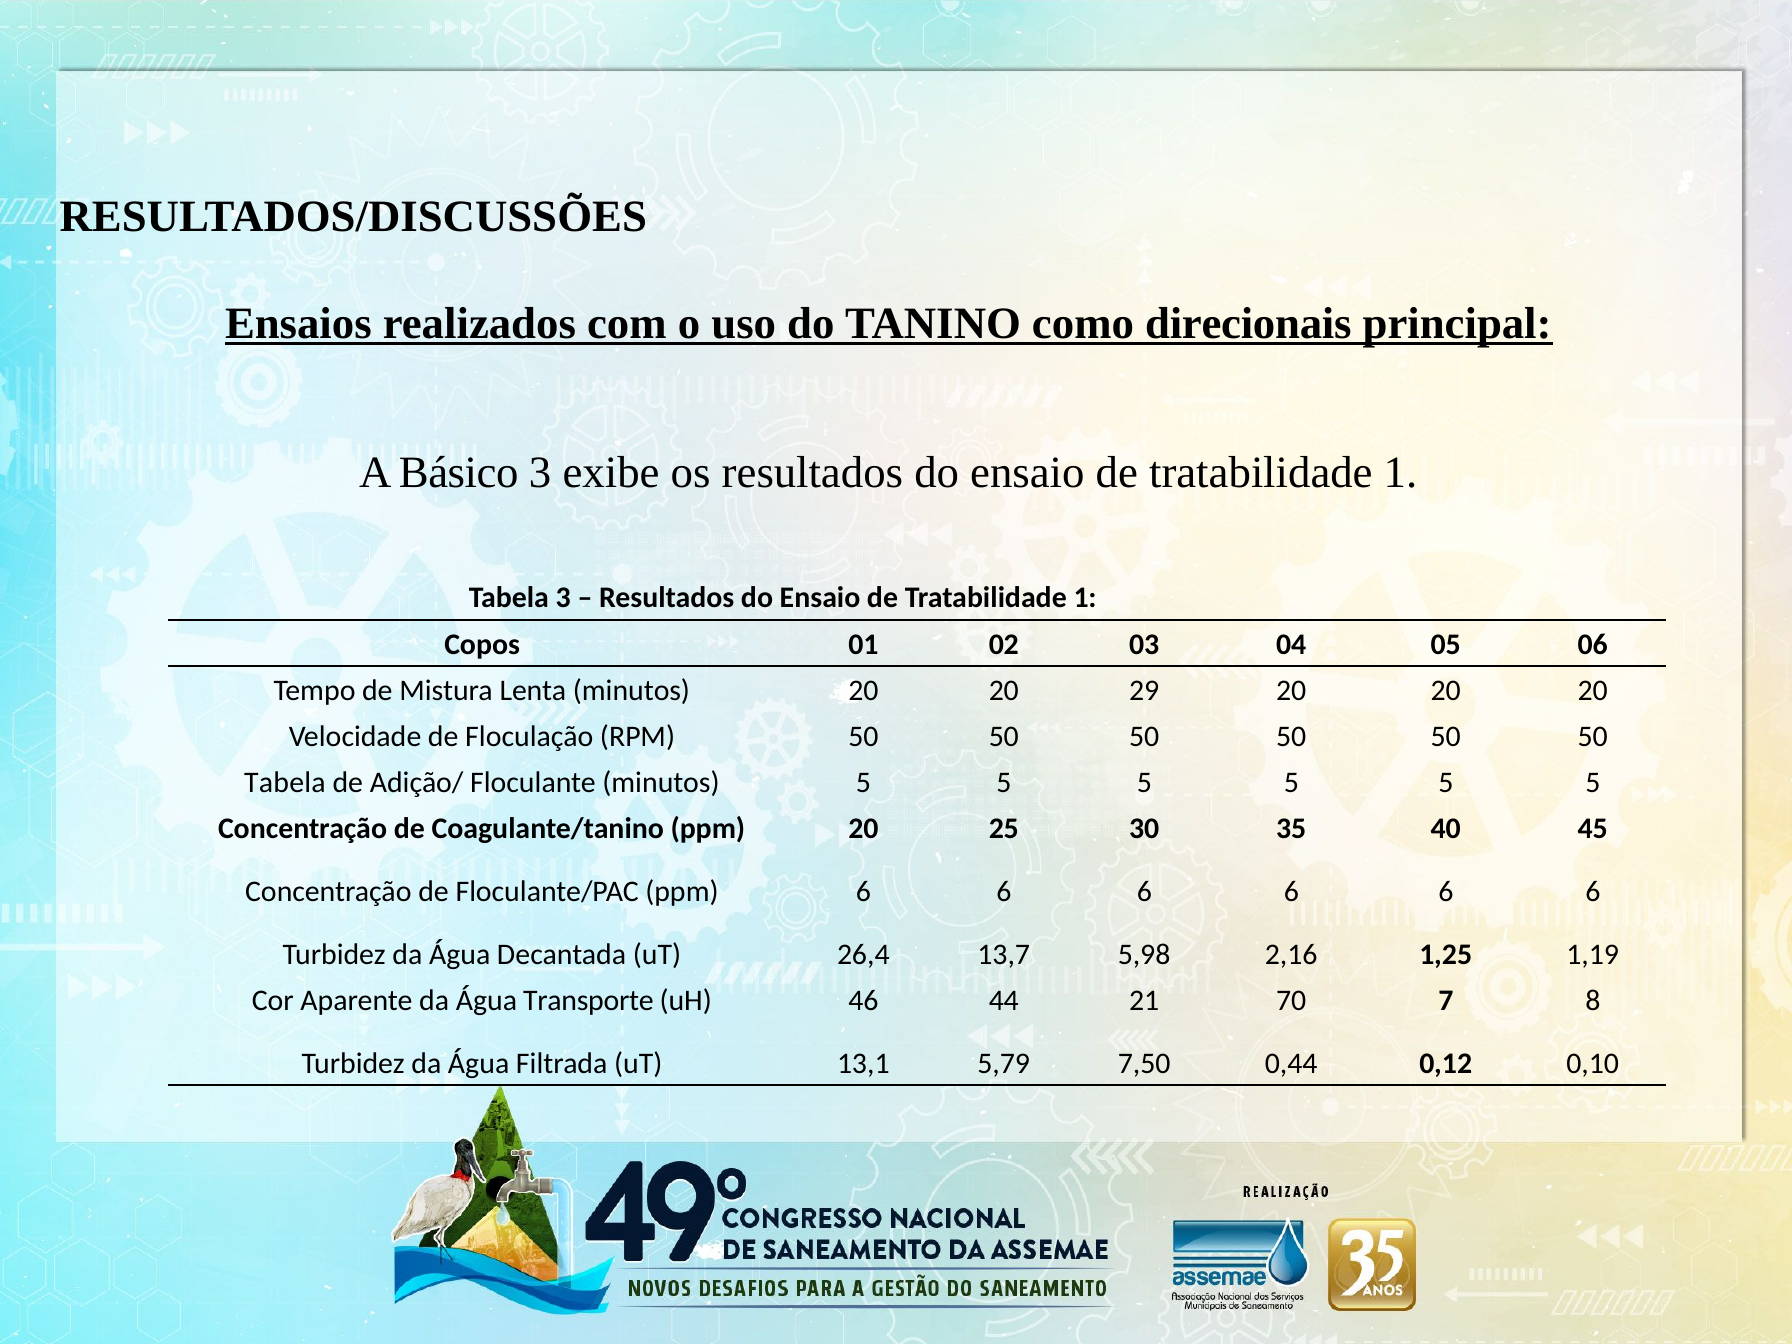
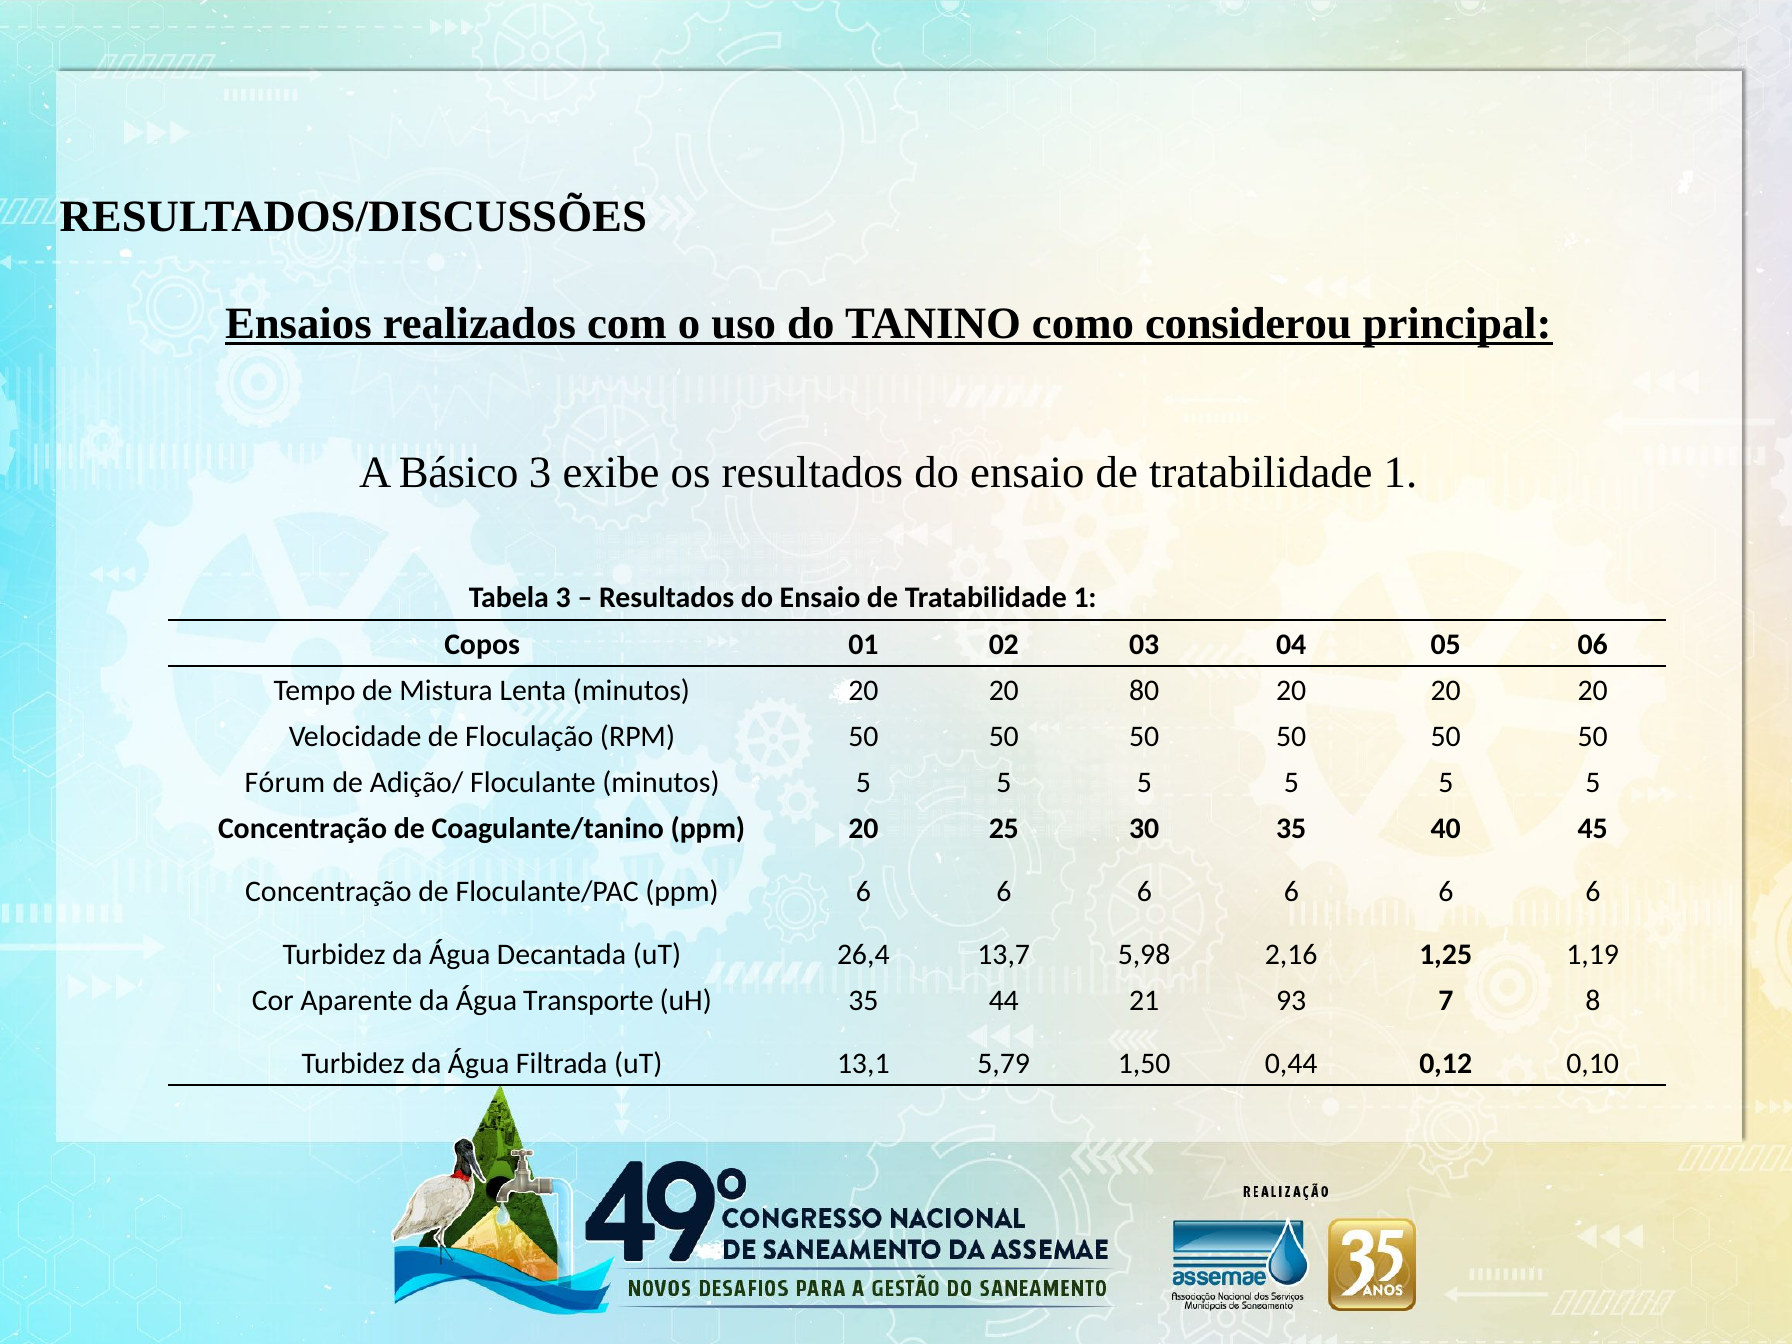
direcionais: direcionais -> considerou
29: 29 -> 80
Tabela at (285, 783): Tabela -> Fórum
uH 46: 46 -> 35
70: 70 -> 93
7,50: 7,50 -> 1,50
